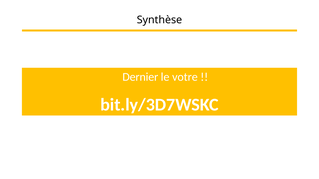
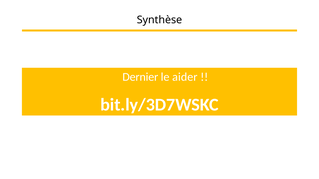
votre: votre -> aider
